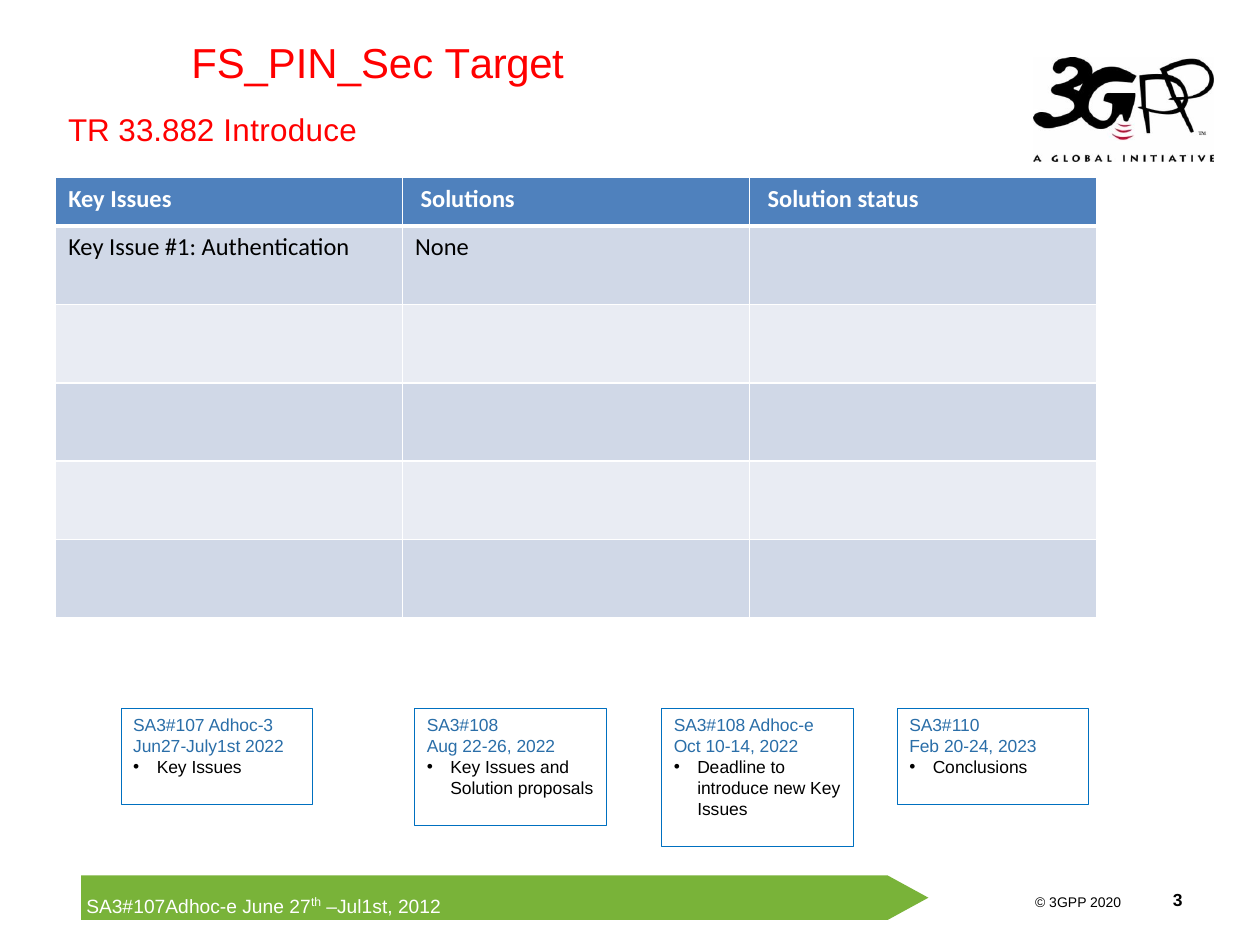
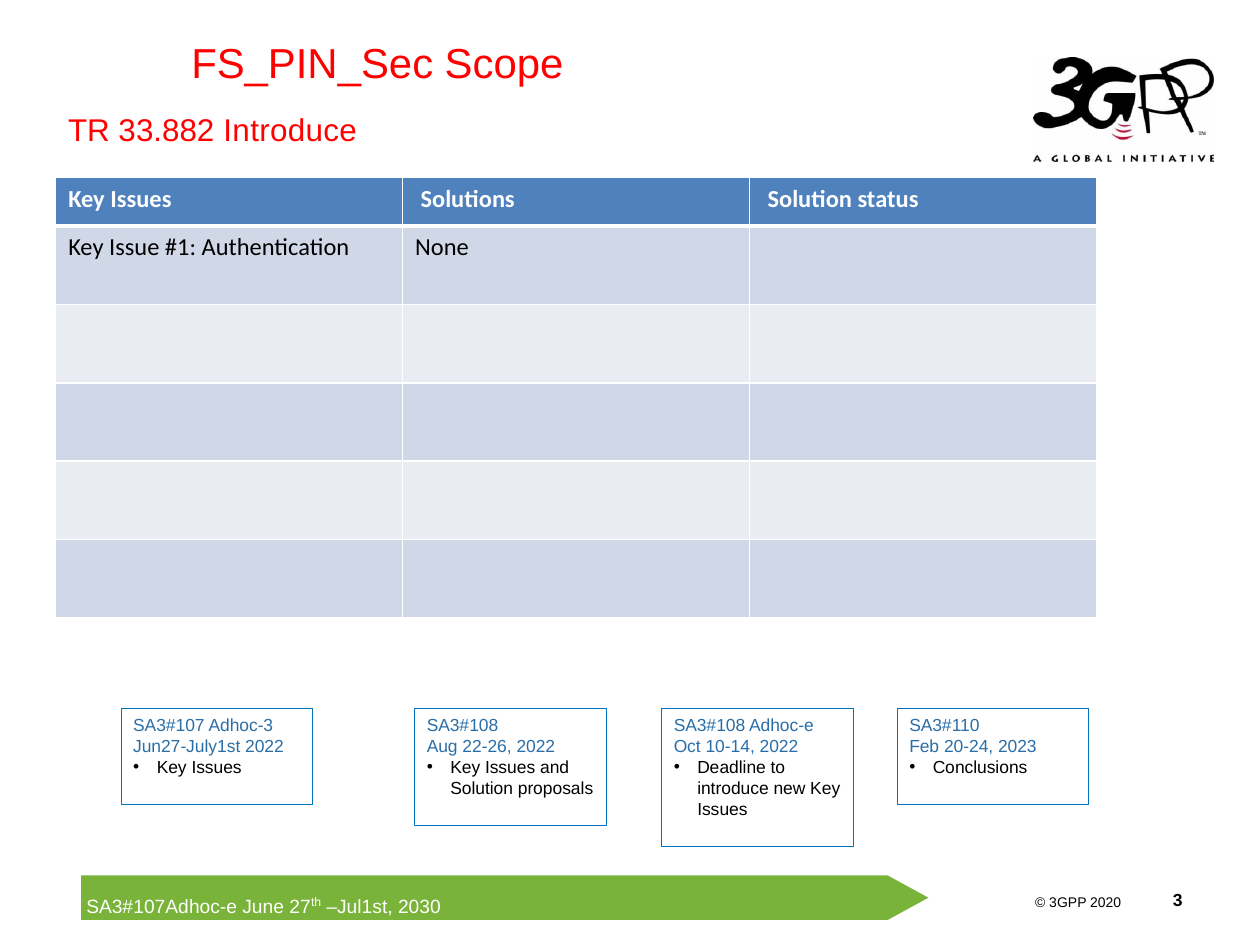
Target: Target -> Scope
2012 at (419, 907): 2012 -> 2030
